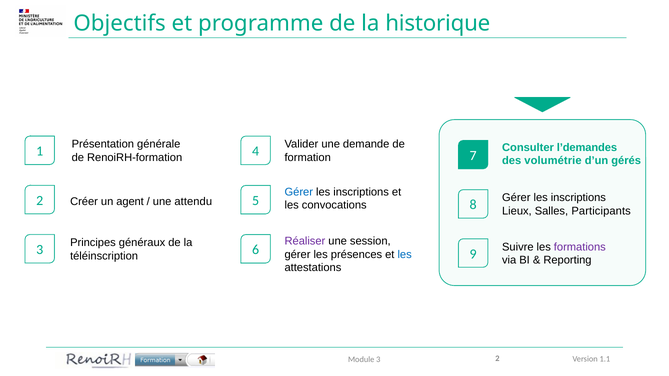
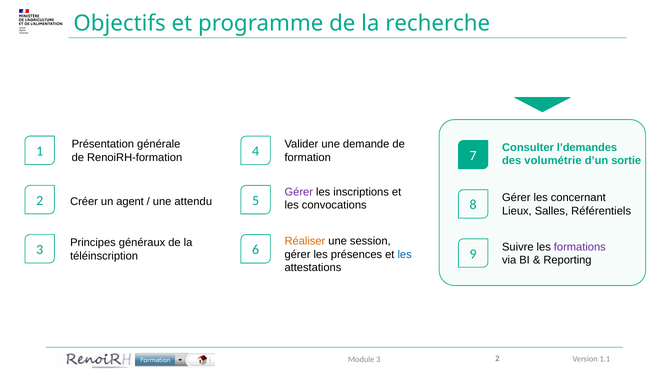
historique: historique -> recherche
gérés: gérés -> sortie
Gérer at (299, 192) colour: blue -> purple
inscriptions at (578, 198): inscriptions -> concernant
Participants: Participants -> Référentiels
Réaliser colour: purple -> orange
